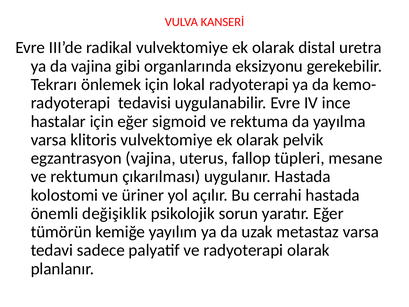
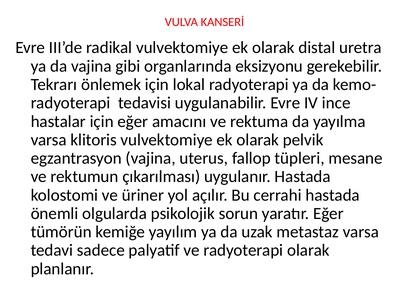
sigmoid: sigmoid -> amacını
değişiklik: değişiklik -> olgularda
